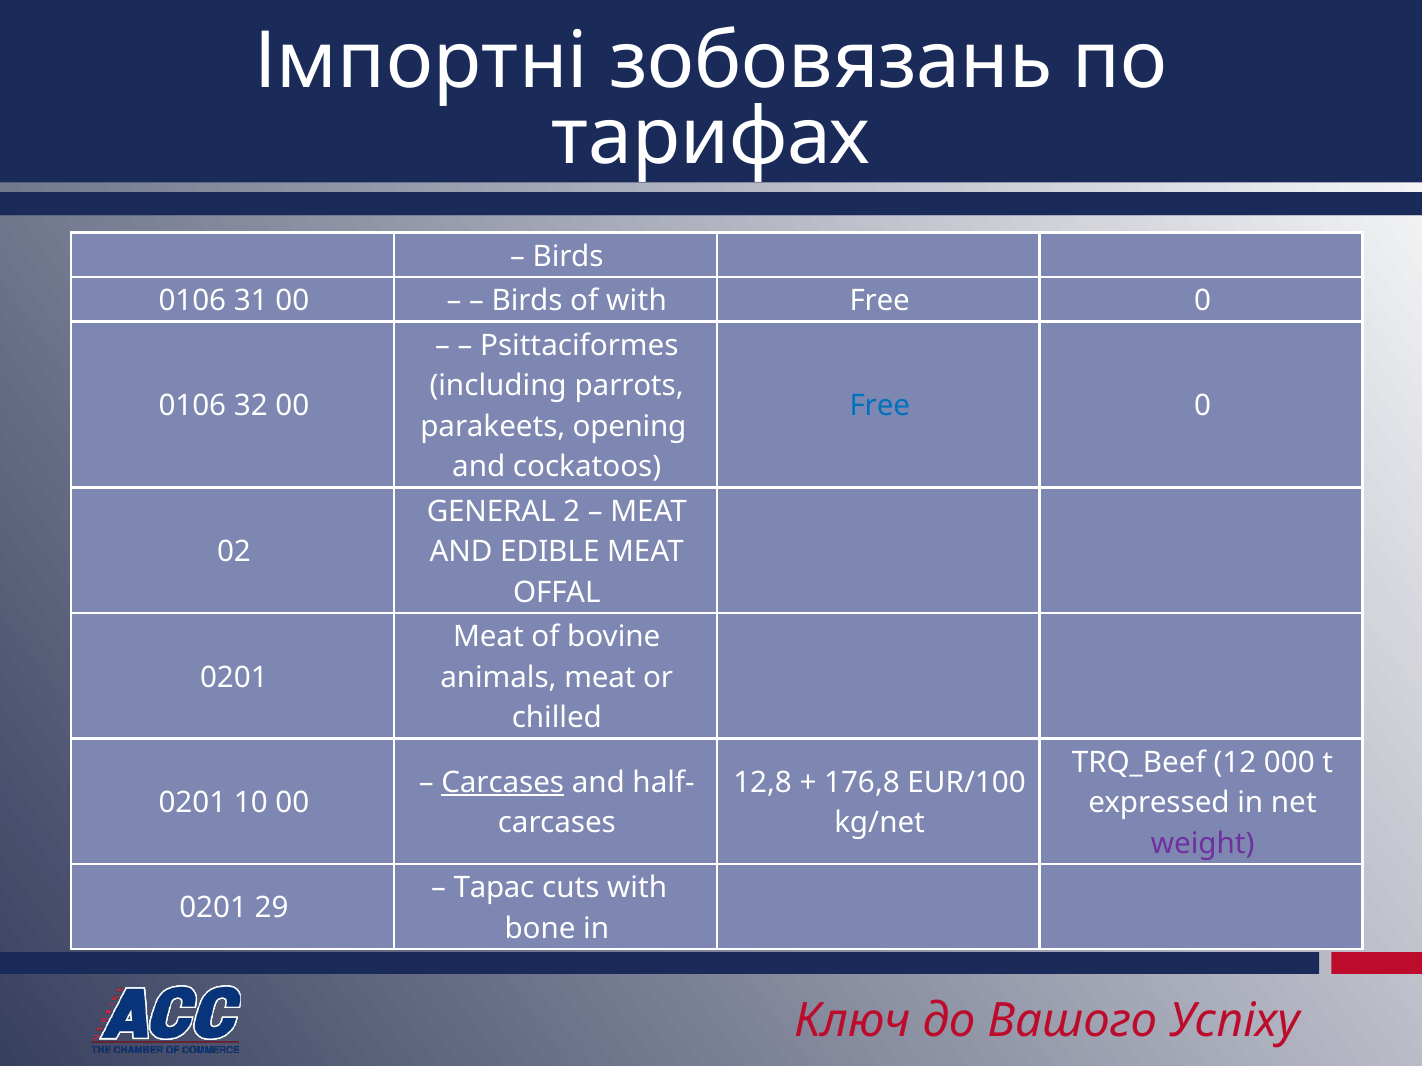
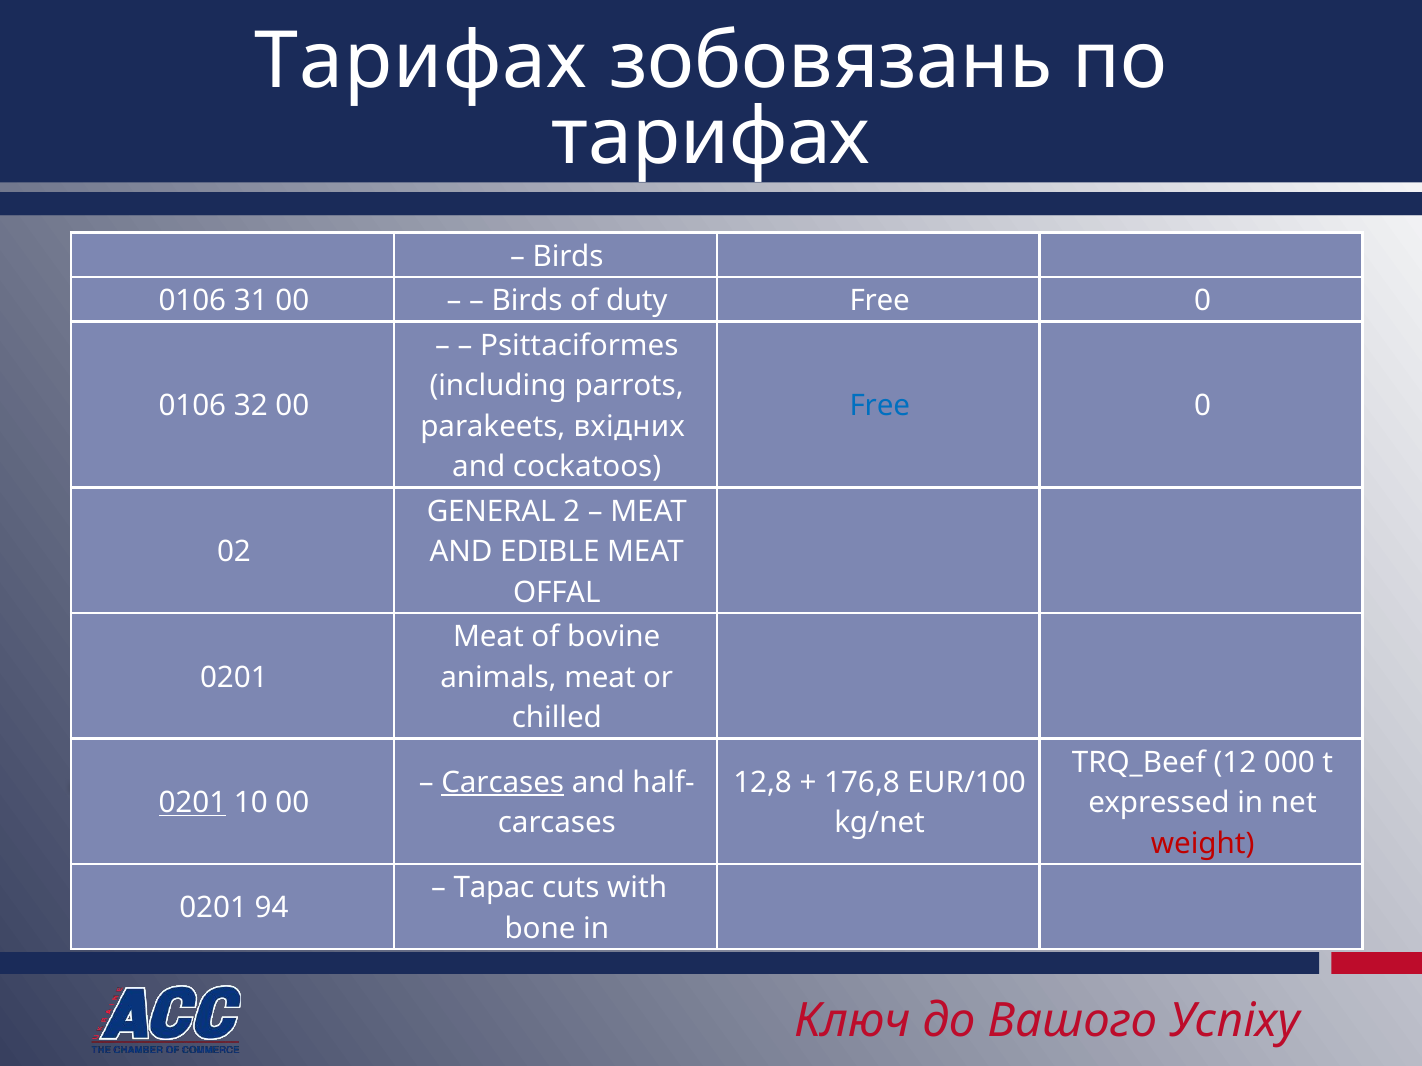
Імпортні at (421, 61): Імпортні -> Тарифах
of with: with -> duty
opening: opening -> вхідних
0201 at (192, 803) underline: none -> present
weight colour: purple -> red
29: 29 -> 94
